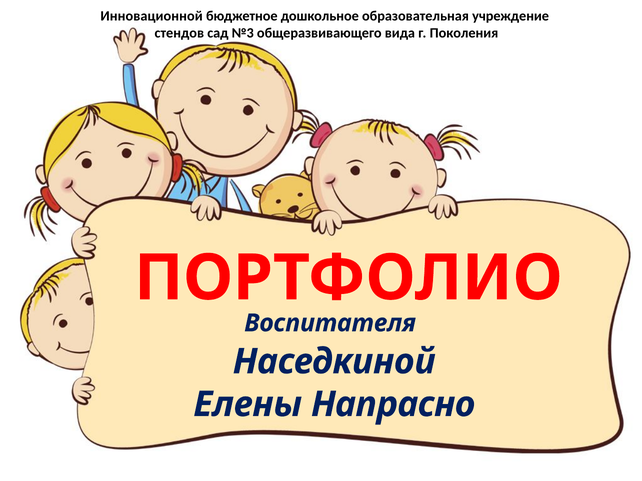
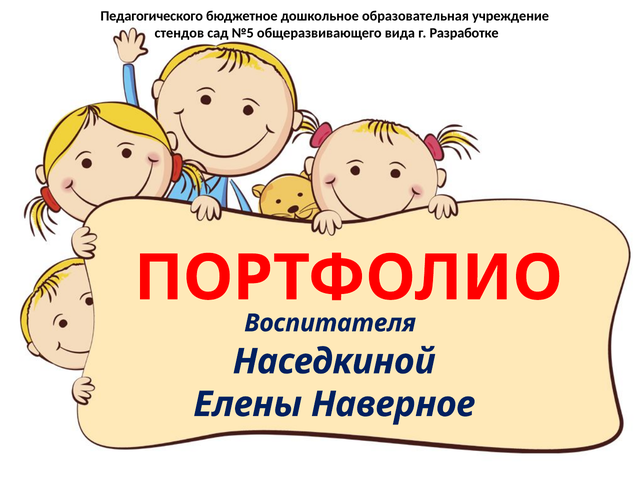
Инновационной: Инновационной -> Педагогического
№3: №3 -> №5
Поколения: Поколения -> Разработке
Напрасно: Напрасно -> Наверное
